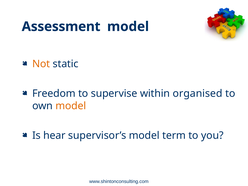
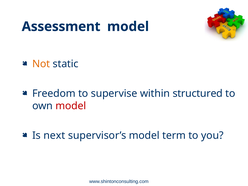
organised: organised -> structured
model at (71, 106) colour: orange -> red
hear: hear -> next
